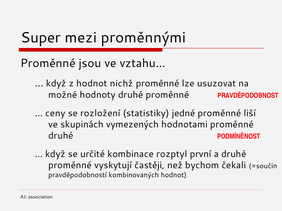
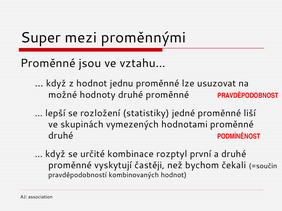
nichž: nichž -> jednu
ceny: ceny -> lepší
